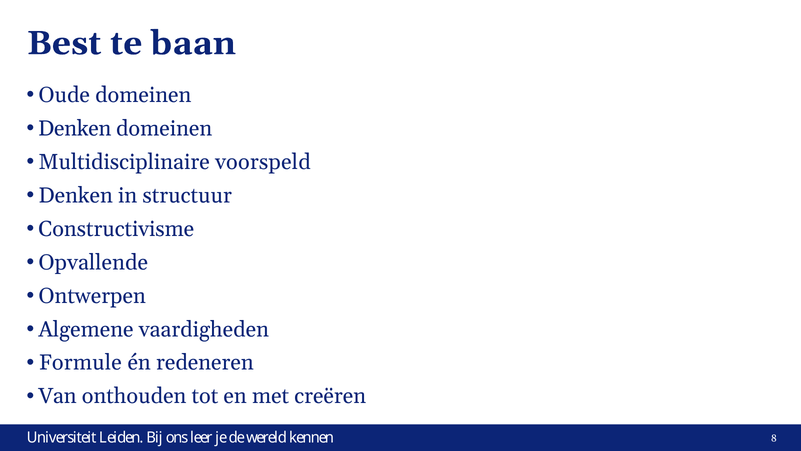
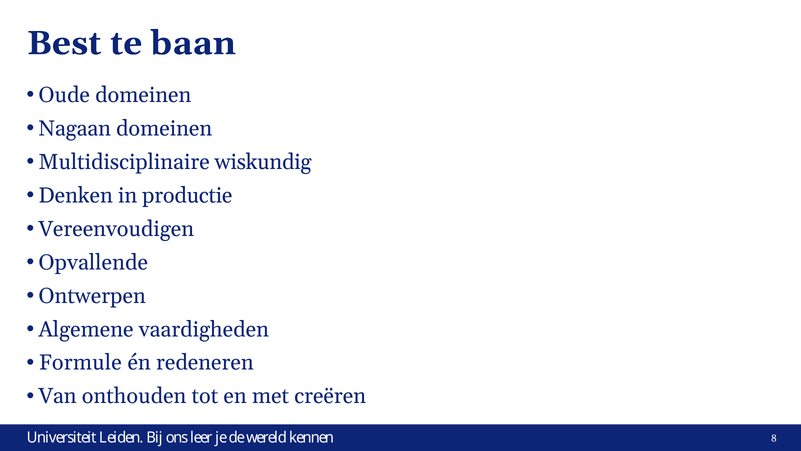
Denken at (75, 128): Denken -> Nagaan
voorspeld: voorspeld -> wiskundig
structuur: structuur -> productie
Constructivisme: Constructivisme -> Vereenvoudigen
